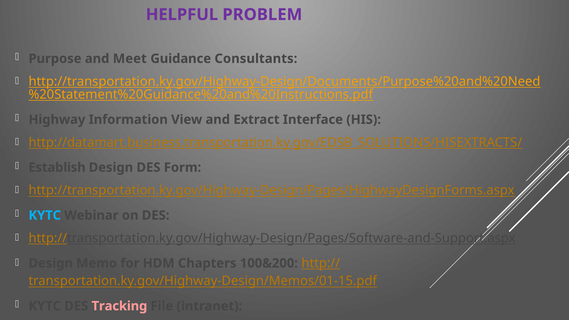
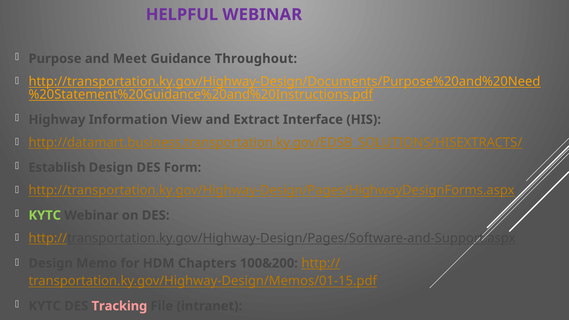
HELPFUL PROBLEM: PROBLEM -> WEBINAR
Consultants: Consultants -> Throughout
KYTC at (45, 215) colour: light blue -> light green
